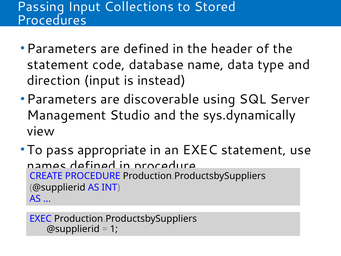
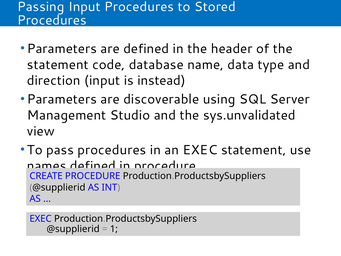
Input Collections: Collections -> Procedures
sys.dynamically: sys.dynamically -> sys.unvalidated
pass appropriate: appropriate -> procedures
